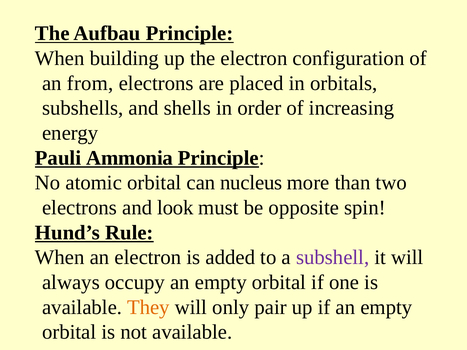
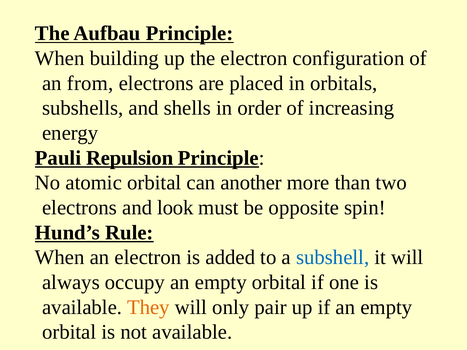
Ammonia: Ammonia -> Repulsion
nucleus: nucleus -> another
subshell colour: purple -> blue
